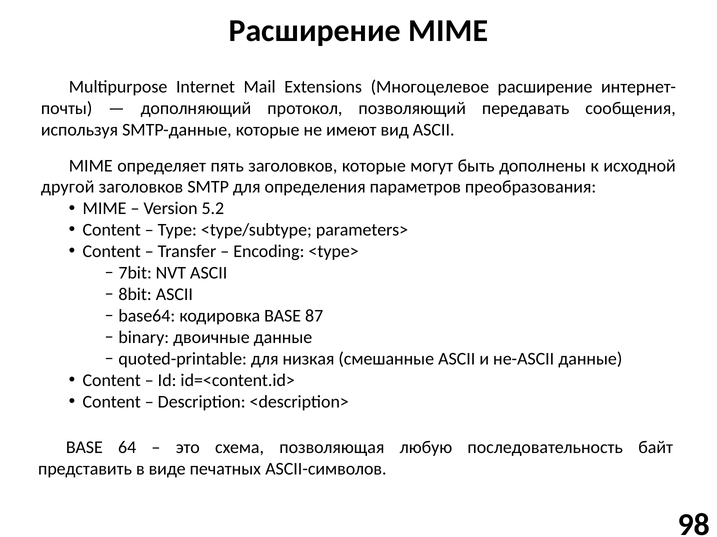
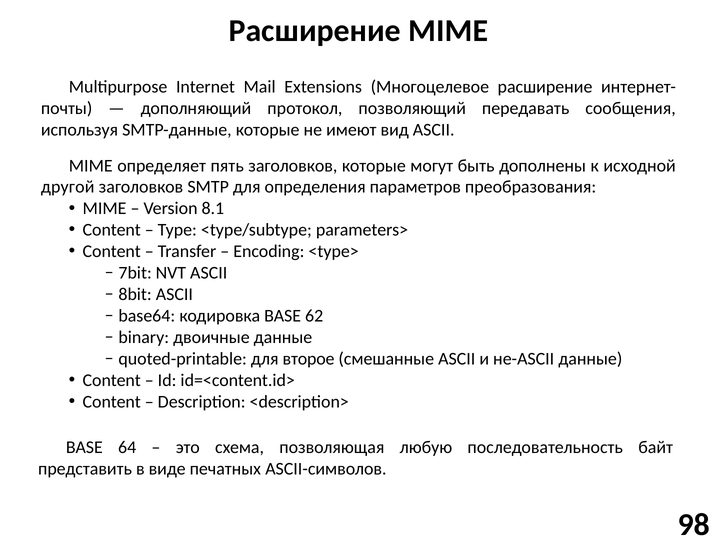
5.2: 5.2 -> 8.1
87: 87 -> 62
низкая: низкая -> второе
